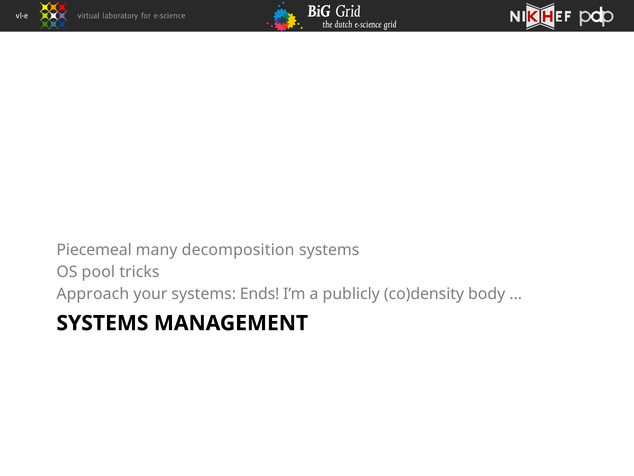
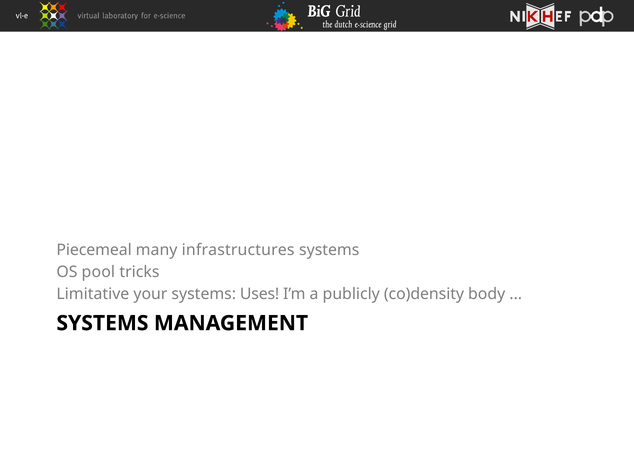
decomposition: decomposition -> infrastructures
Approach: Approach -> Limitative
Ends: Ends -> Uses
